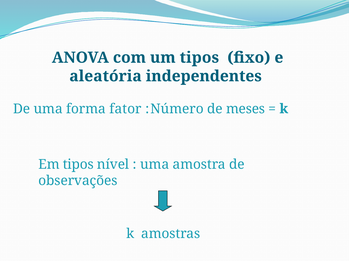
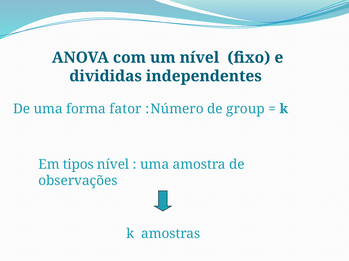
um tipos: tipos -> nível
aleatória: aleatória -> divididas
meses: meses -> group
